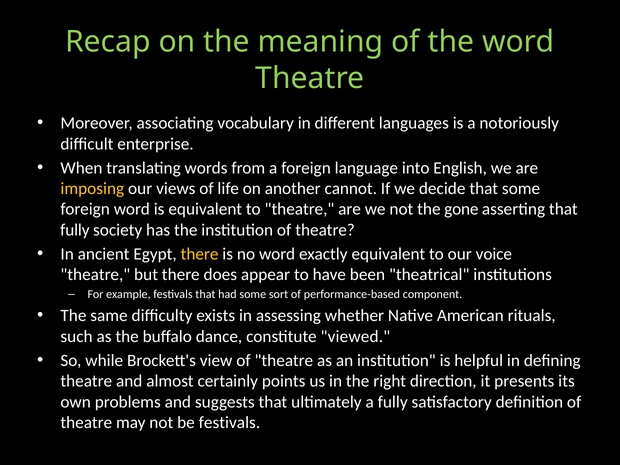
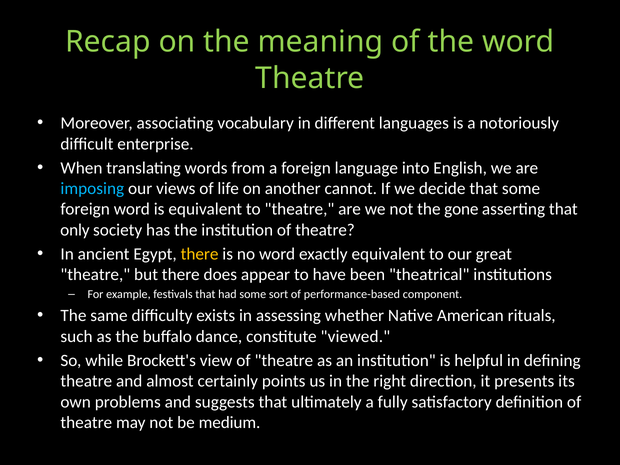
imposing colour: yellow -> light blue
fully at (75, 230): fully -> only
voice: voice -> great
be festivals: festivals -> medium
